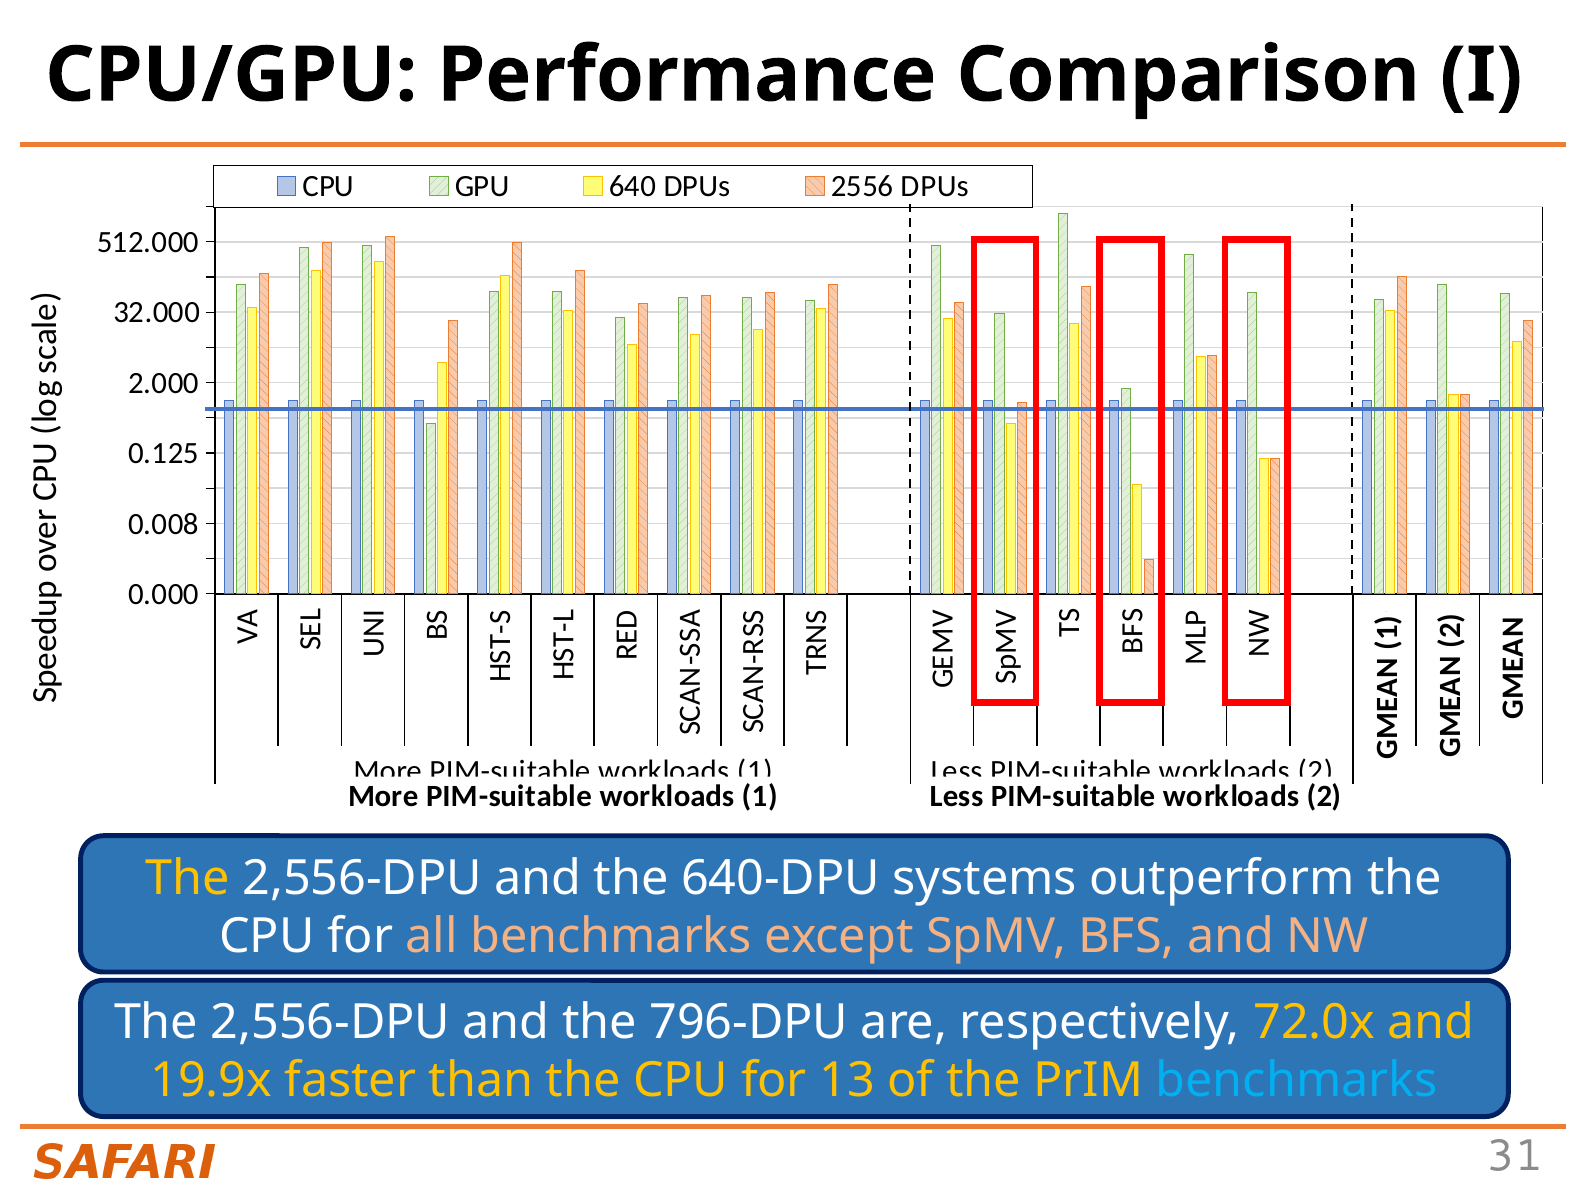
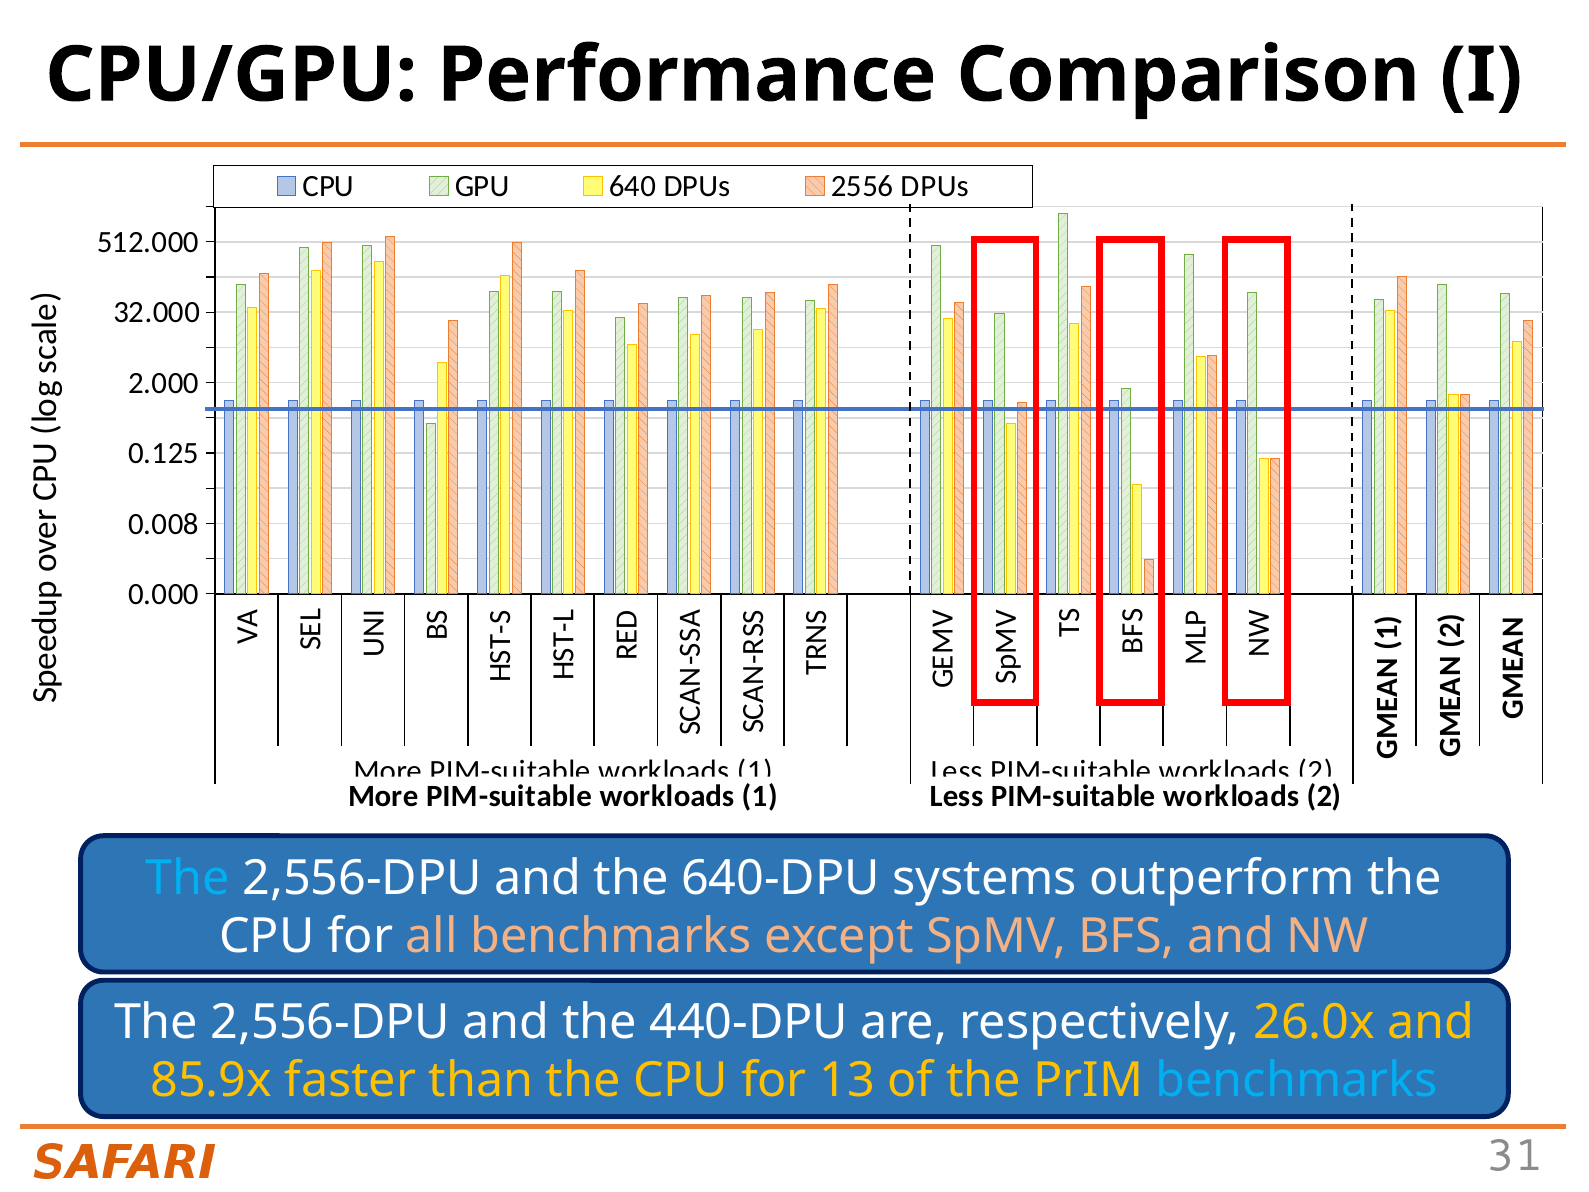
The at (188, 878) colour: yellow -> light blue
796-DPU: 796-DPU -> 440-DPU
72.0x: 72.0x -> 26.0x
19.9x: 19.9x -> 85.9x
